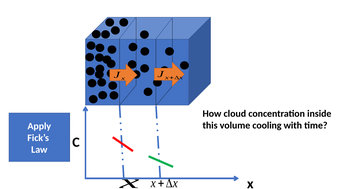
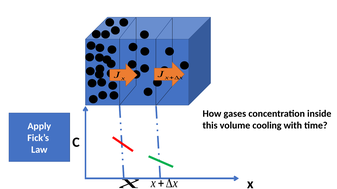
cloud: cloud -> gases
